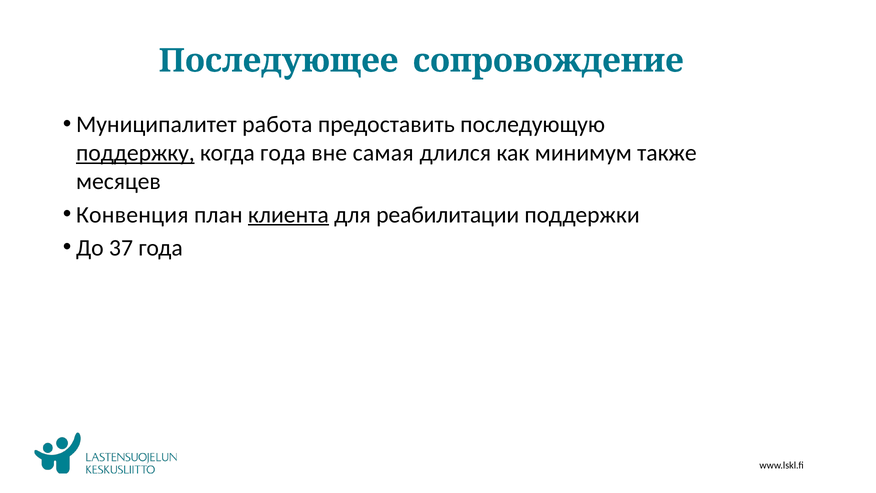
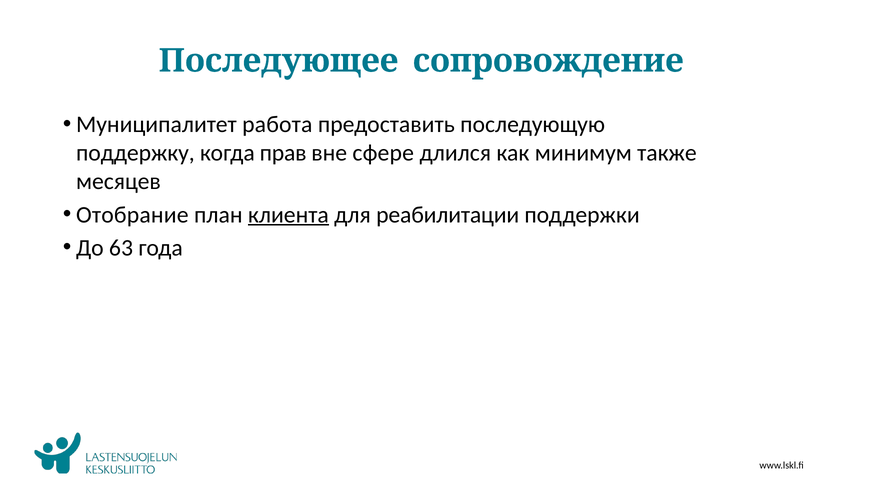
поддержку underline: present -> none
когда года: года -> прав
самая: самая -> сфере
Конвенция: Конвенция -> Отобрание
37: 37 -> 63
